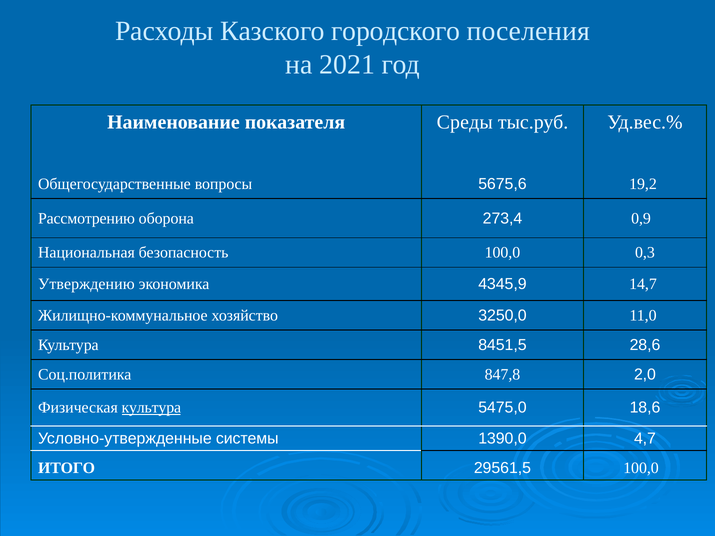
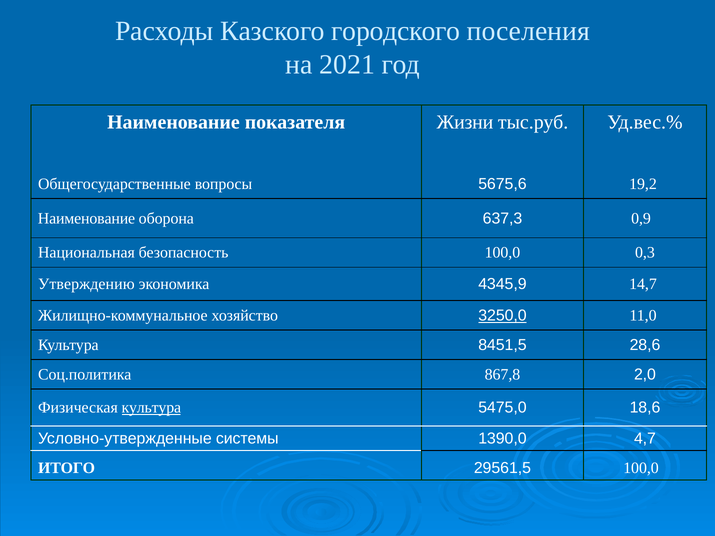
Среды: Среды -> Жизни
Рассмотрению at (87, 218): Рассмотрению -> Наименование
273,4: 273,4 -> 637,3
3250,0 underline: none -> present
847,8: 847,8 -> 867,8
